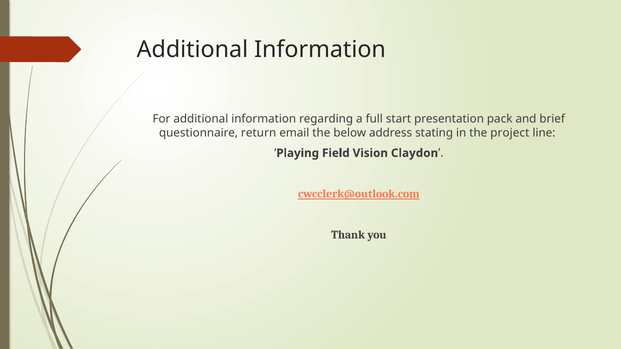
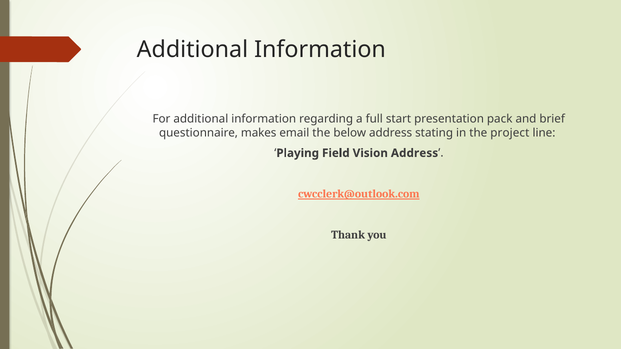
return: return -> makes
Vision Claydon: Claydon -> Address
